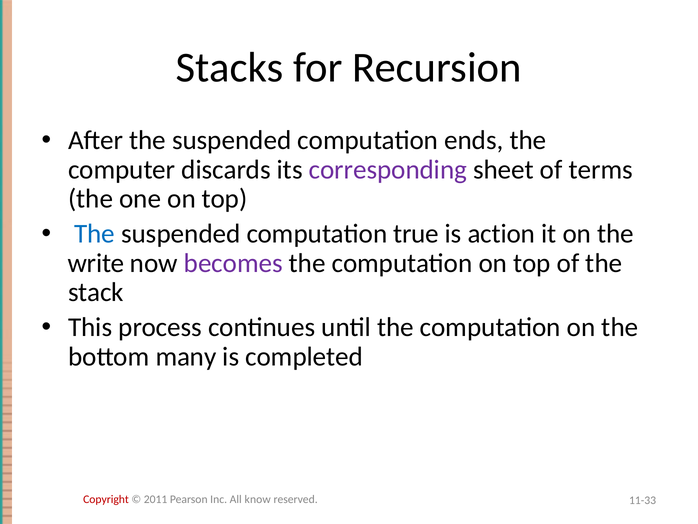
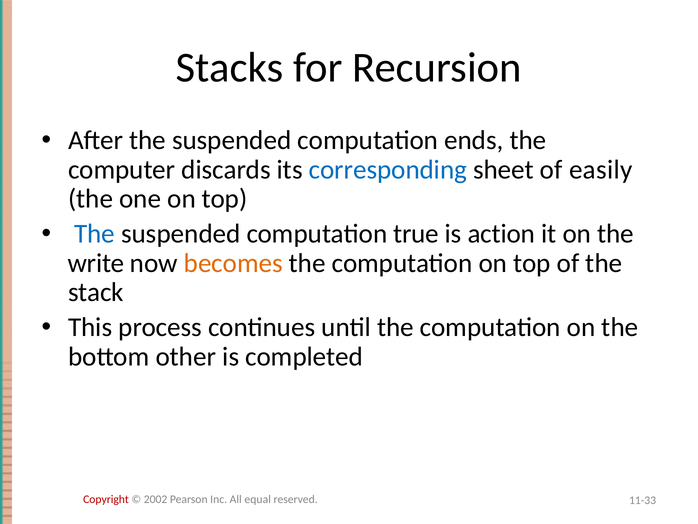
corresponding colour: purple -> blue
terms: terms -> easily
becomes colour: purple -> orange
many: many -> other
2011: 2011 -> 2002
know: know -> equal
